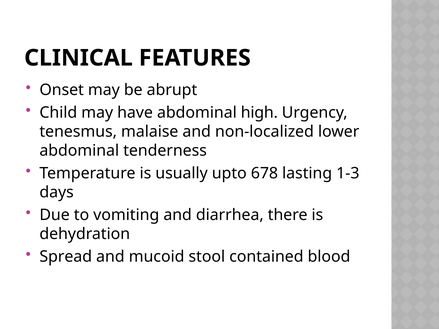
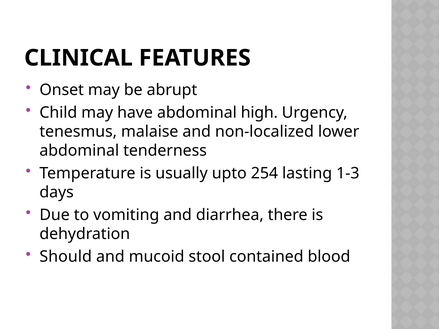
678: 678 -> 254
Spread: Spread -> Should
